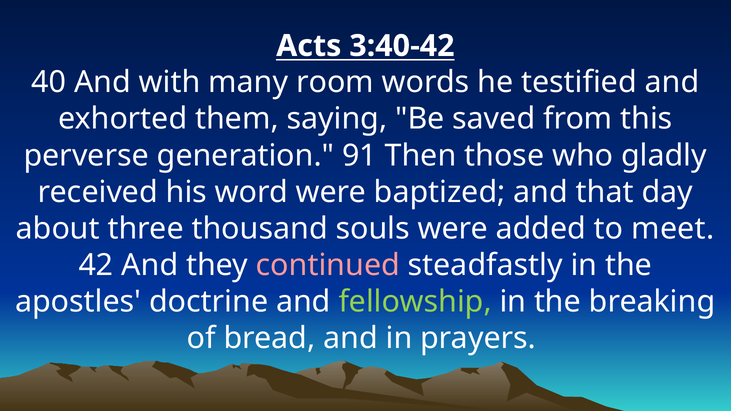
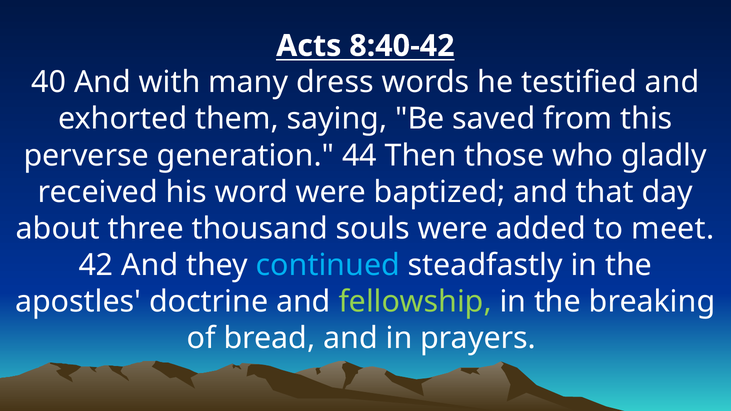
3:40-42: 3:40-42 -> 8:40-42
room: room -> dress
91: 91 -> 44
continued colour: pink -> light blue
